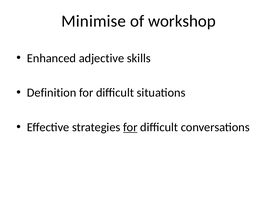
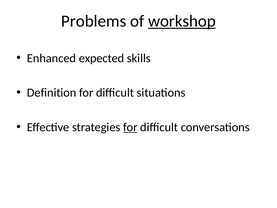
Minimise: Minimise -> Problems
workshop underline: none -> present
adjective: adjective -> expected
